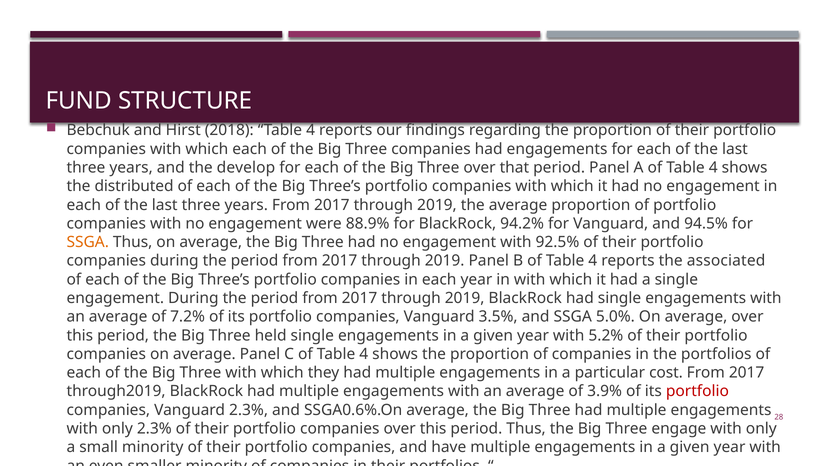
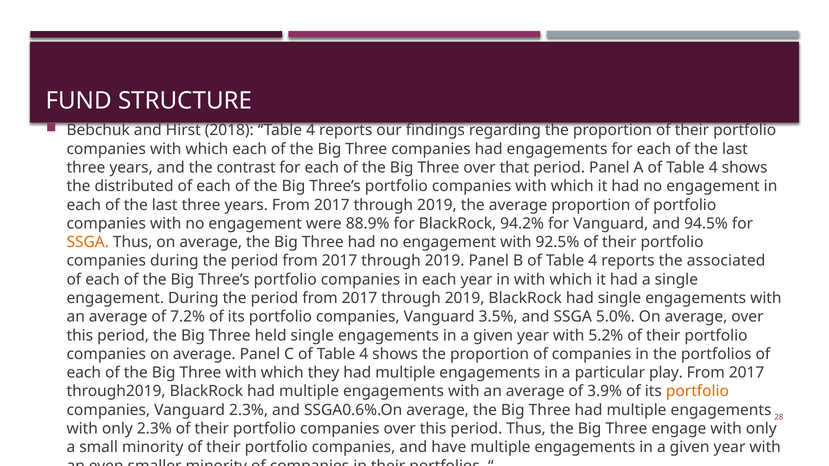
develop: develop -> contrast
cost: cost -> play
portfolio at (697, 392) colour: red -> orange
